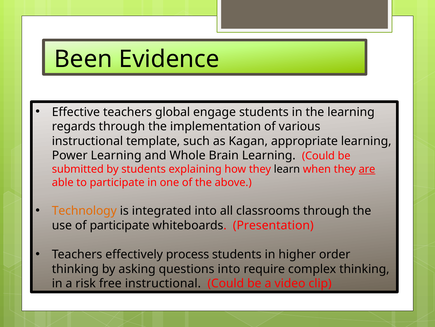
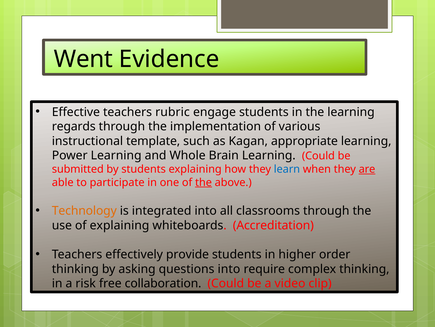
Been: Been -> Went
global: global -> rubric
learn colour: black -> blue
the at (203, 182) underline: none -> present
of participate: participate -> explaining
Presentation: Presentation -> Accreditation
process: process -> provide
free instructional: instructional -> collaboration
